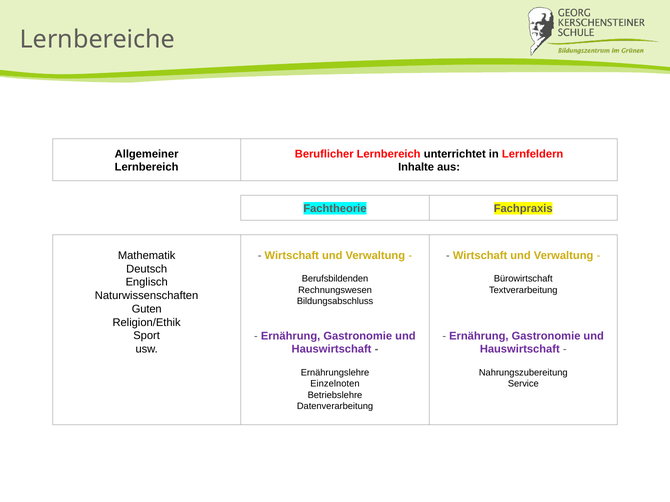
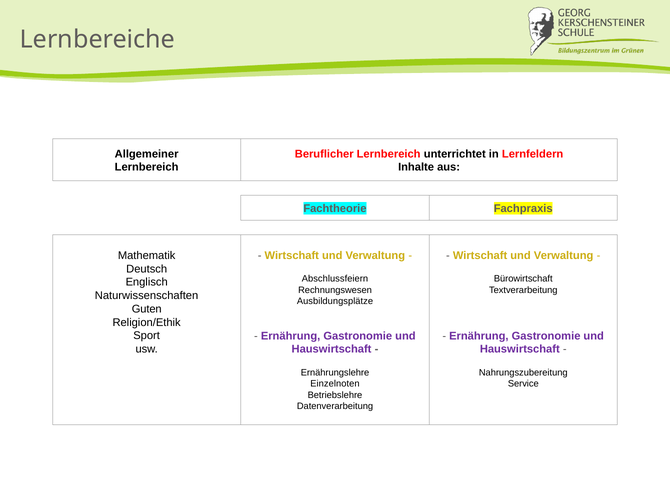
Berufsbildenden: Berufsbildenden -> Abschlussfeiern
Bildungsabschluss: Bildungsabschluss -> Ausbildungsplätze
